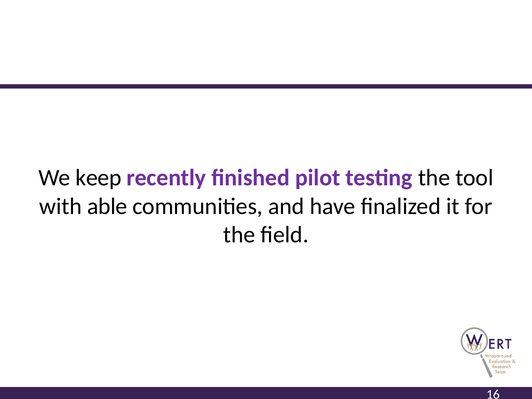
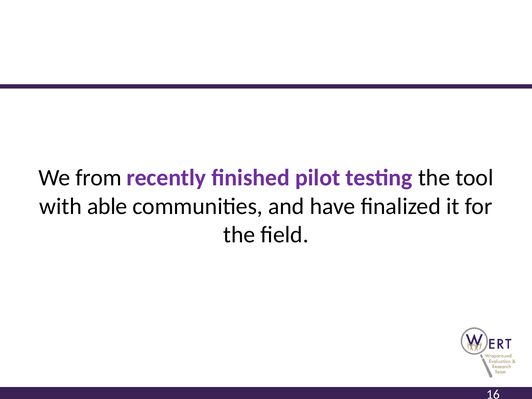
keep: keep -> from
